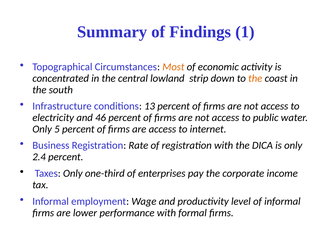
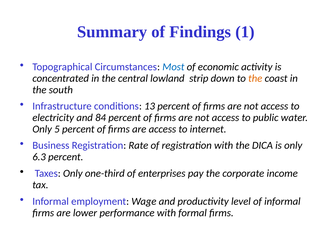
Most colour: orange -> blue
46: 46 -> 84
2.4: 2.4 -> 6.3
